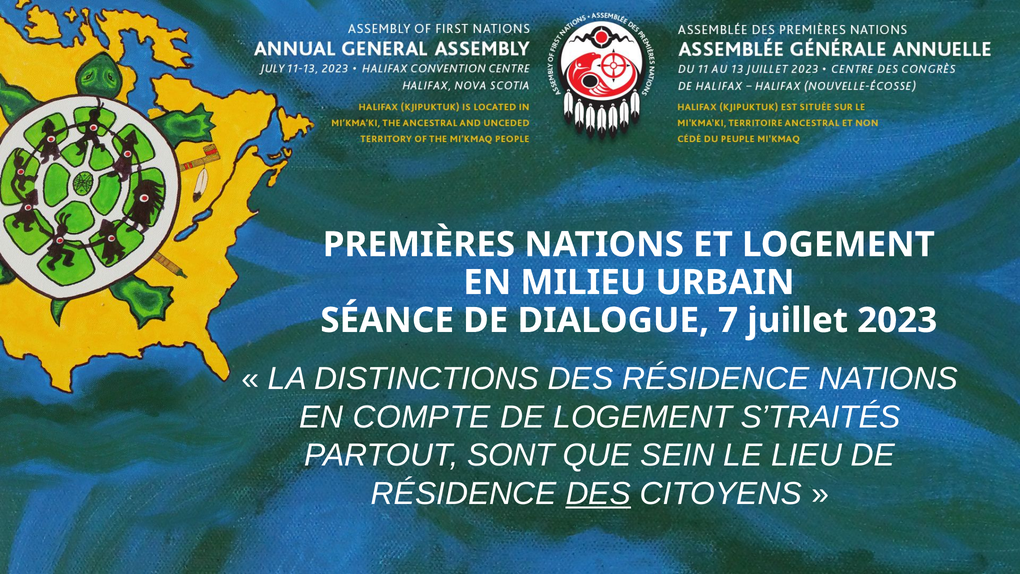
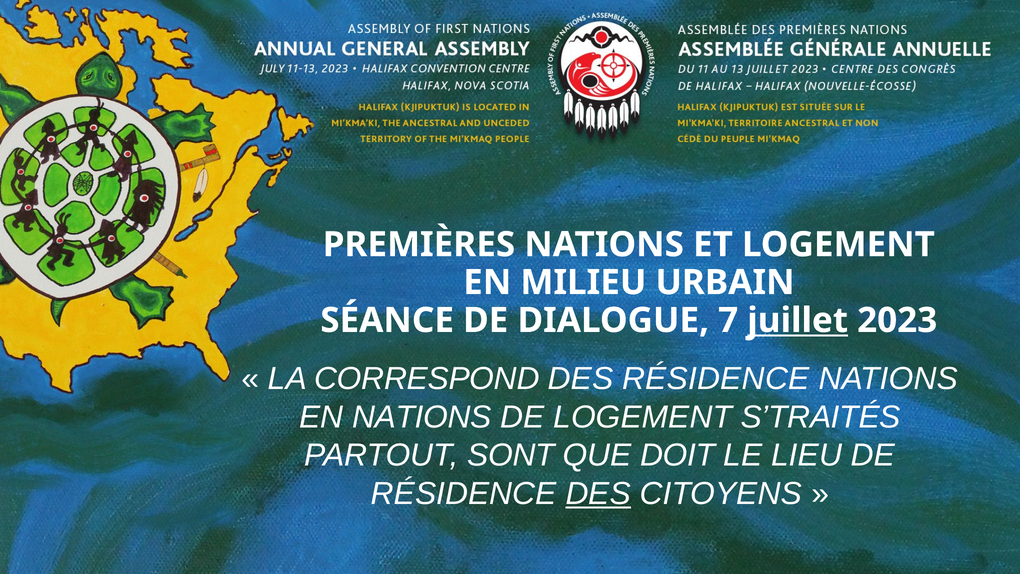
juillet underline: none -> present
DISTINCTIONS: DISTINCTIONS -> CORRESPOND
EN COMPTE: COMPTE -> NATIONS
SEIN: SEIN -> DOIT
